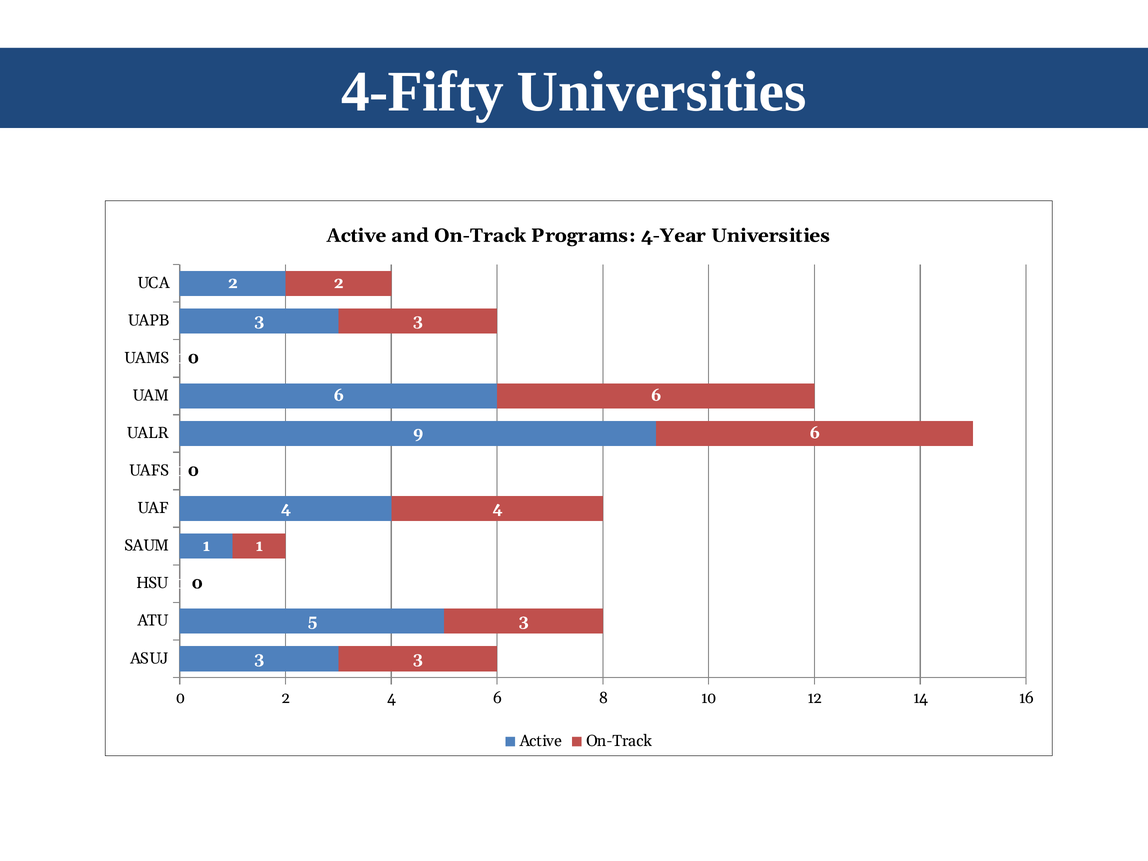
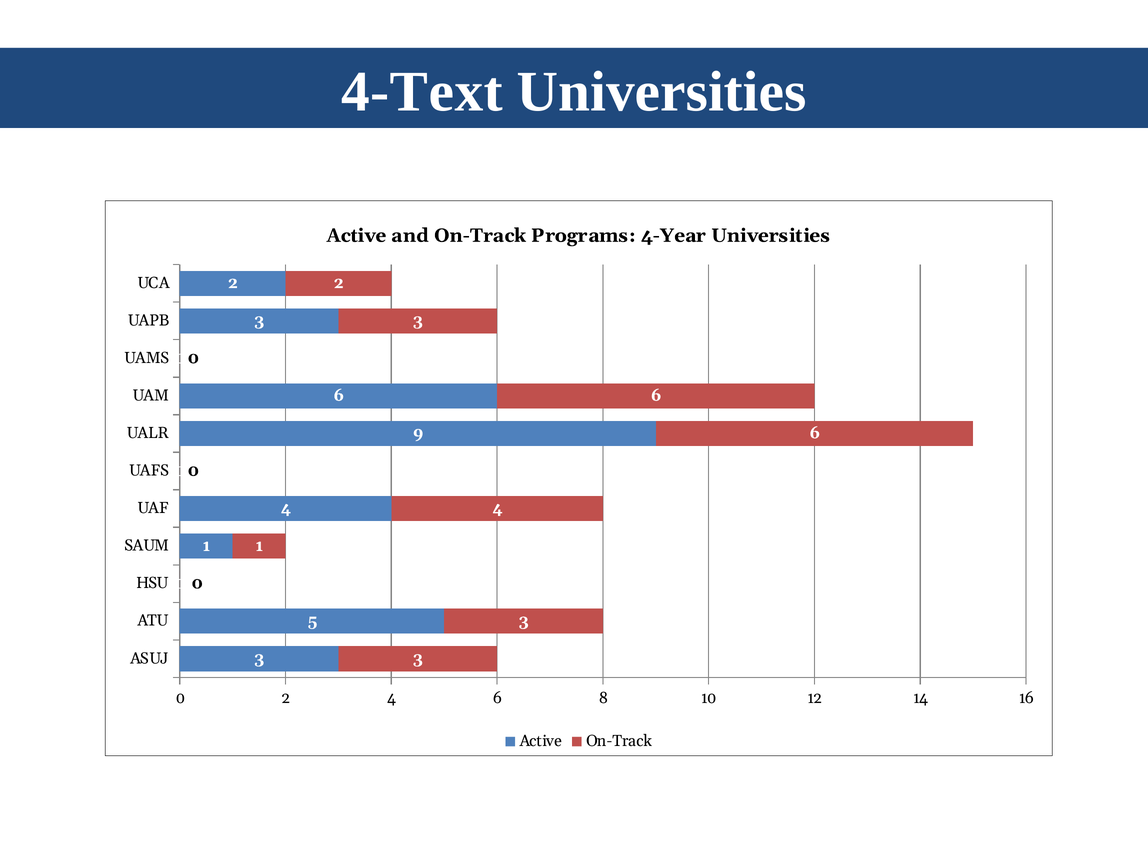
4-Fifty: 4-Fifty -> 4-Text
